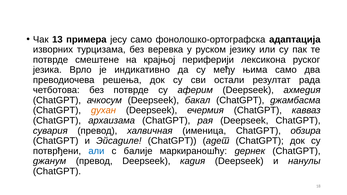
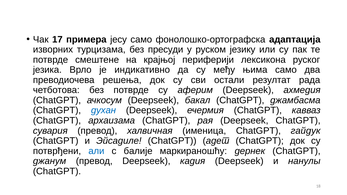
13: 13 -> 17
веревка: веревка -> пресуди
духан colour: orange -> blue
обзира: обзира -> гайдук
